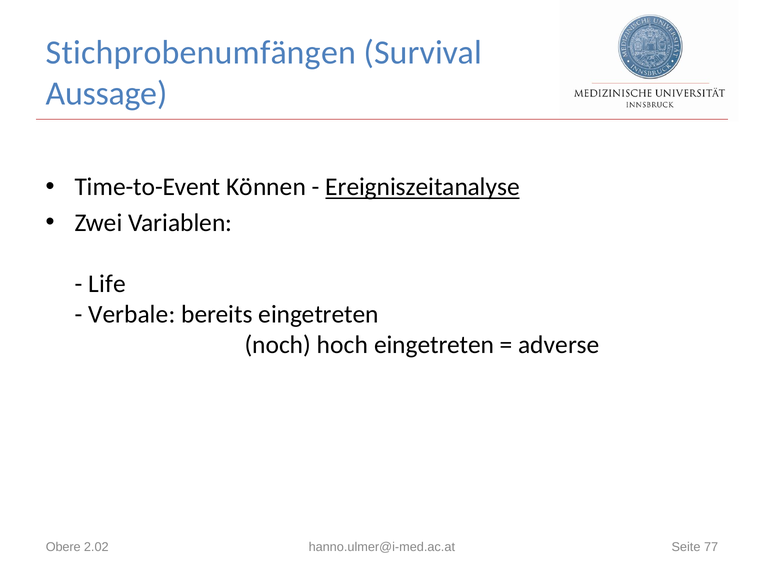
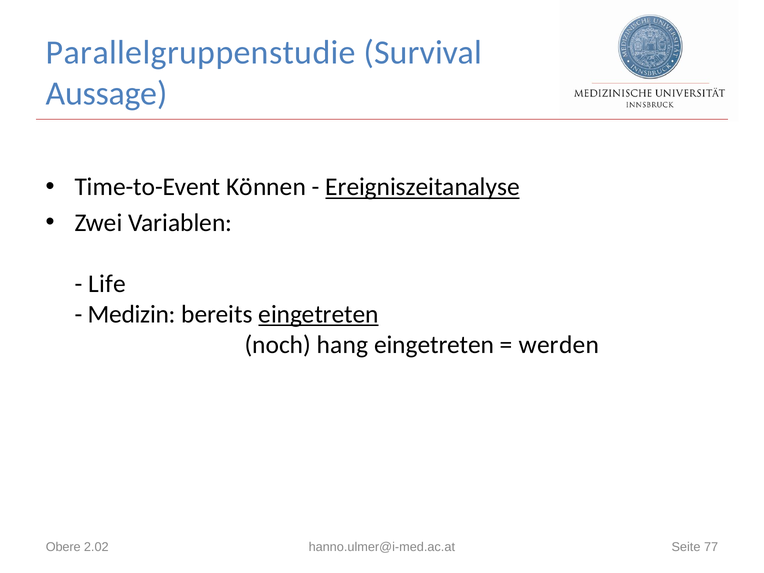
Stichprobenumfängen: Stichprobenumfängen -> Parallelgruppenstudie
Verbale: Verbale -> Medizin
eingetreten at (319, 314) underline: none -> present
hoch: hoch -> hang
adverse: adverse -> werden
